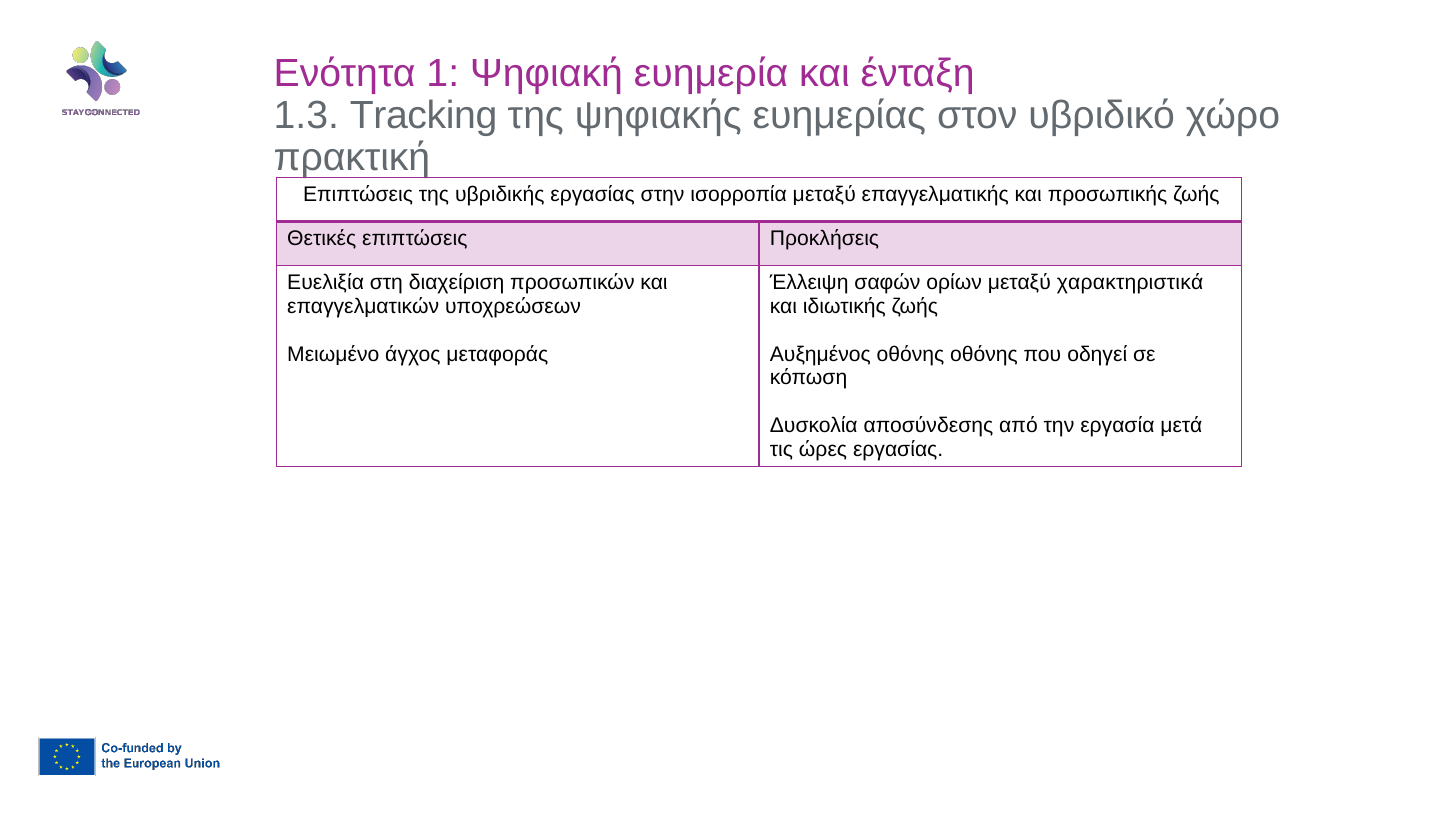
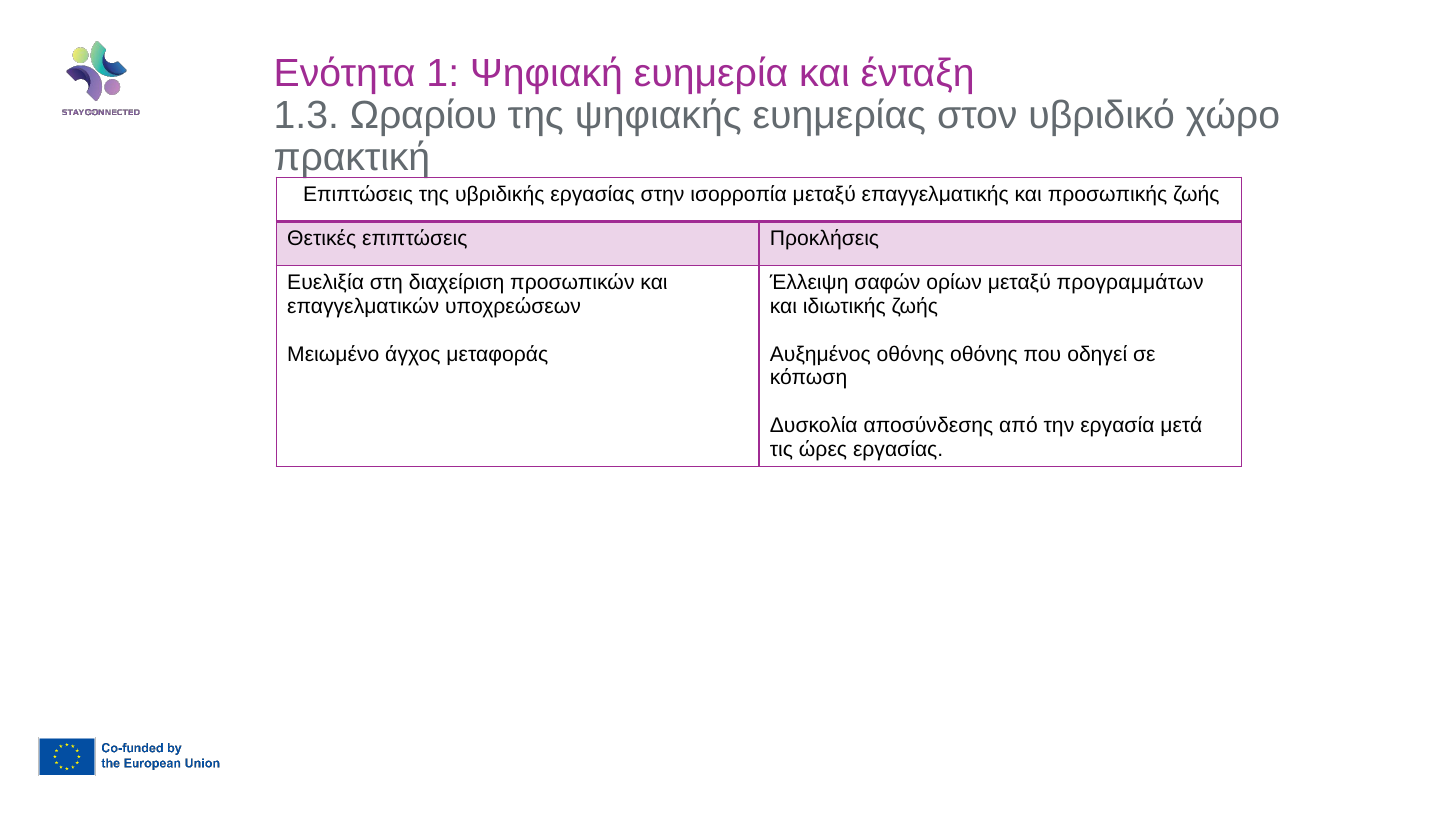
Tracking: Tracking -> Ωραρίου
χαρακτηριστικά: χαρακτηριστικά -> προγραμμάτων
